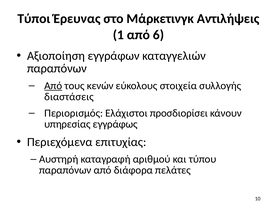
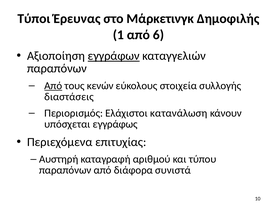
Αντιλήψεις: Αντιλήψεις -> Δημοφιλής
εγγράφων underline: none -> present
προσδιορίσει: προσδιορίσει -> κατανάλωση
υπηρεσίας: υπηρεσίας -> υπόσχεται
πελάτες: πελάτες -> συνιστά
